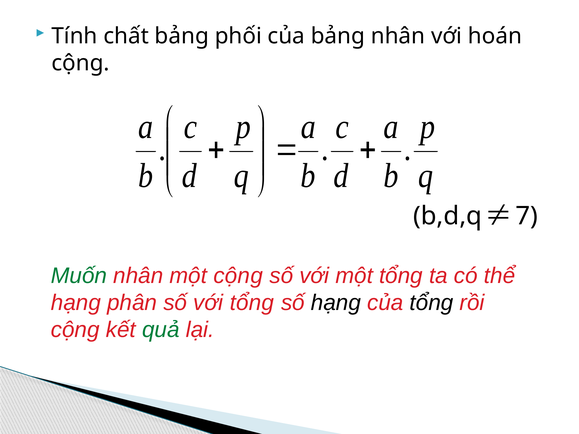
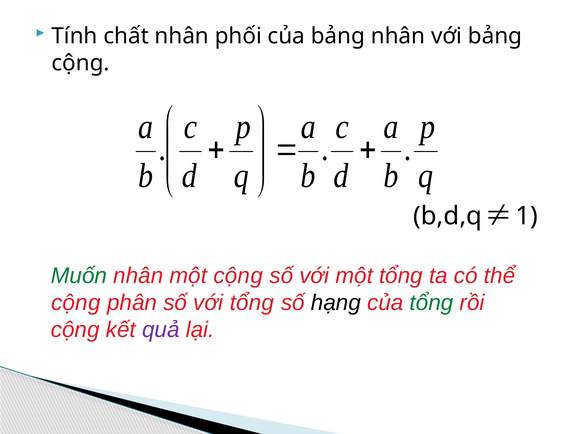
chất bảng: bảng -> nhân
với hoán: hoán -> bảng
7: 7 -> 1
hạng at (76, 303): hạng -> cộng
tổng at (432, 303) colour: black -> green
quả colour: green -> purple
